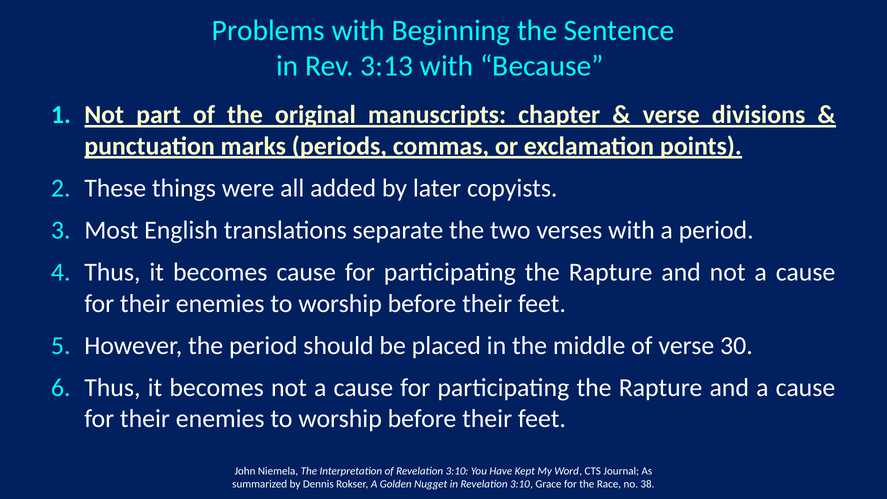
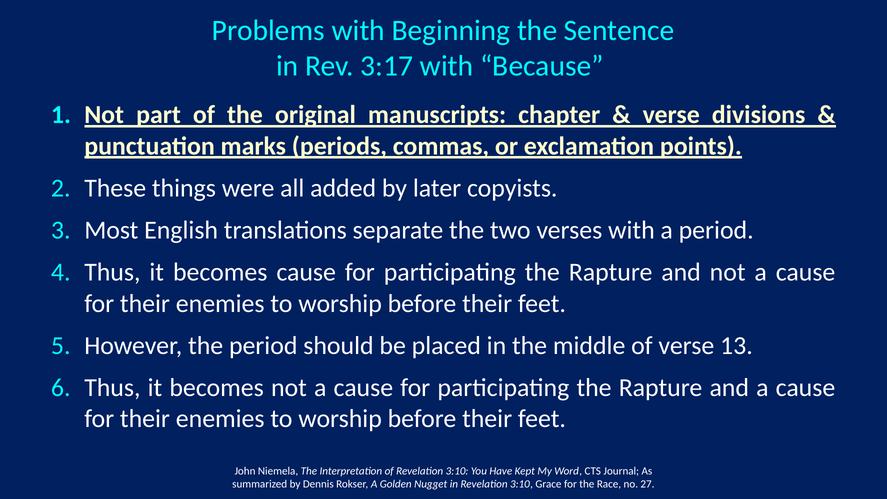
3:13: 3:13 -> 3:17
30: 30 -> 13
38: 38 -> 27
